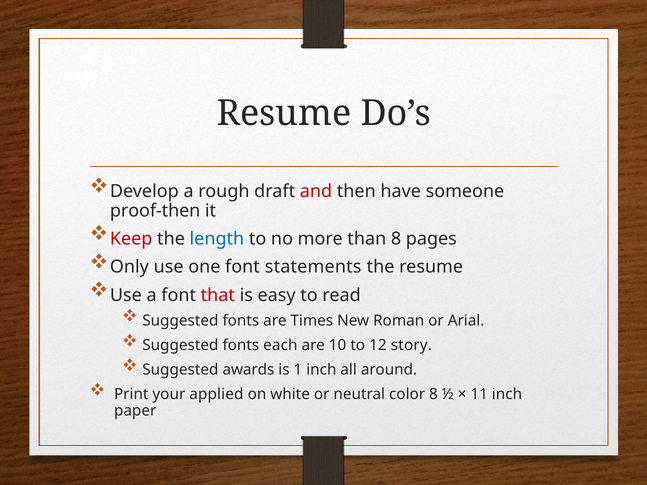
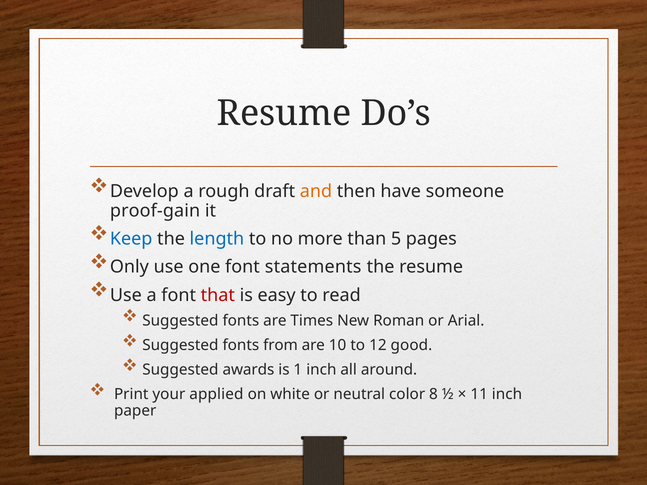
and colour: red -> orange
proof-then: proof-then -> proof-gain
Keep colour: red -> blue
than 8: 8 -> 5
each: each -> from
story: story -> good
